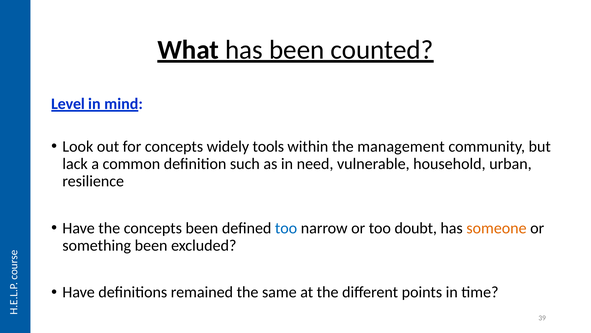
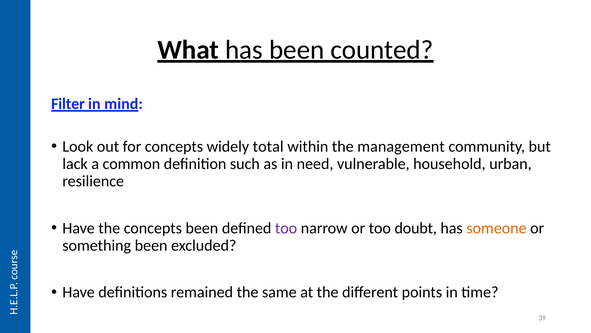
Level: Level -> Filter
tools: tools -> total
too at (286, 228) colour: blue -> purple
